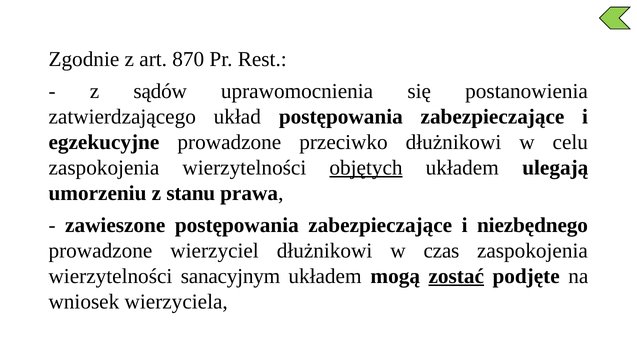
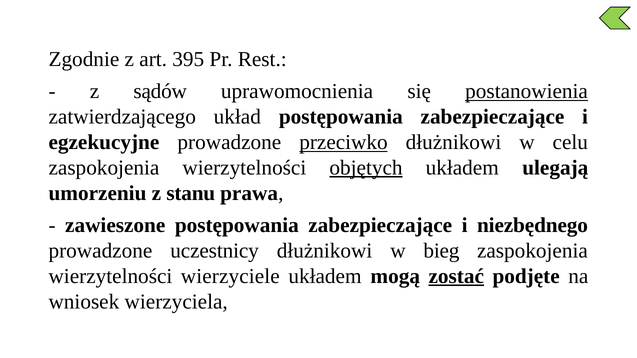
870: 870 -> 395
postanowienia underline: none -> present
przeciwko underline: none -> present
wierzyciel: wierzyciel -> uczestnicy
czas: czas -> bieg
sanacyjnym: sanacyjnym -> wierzyciele
